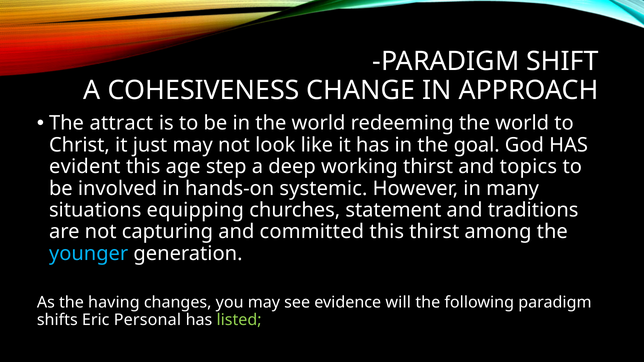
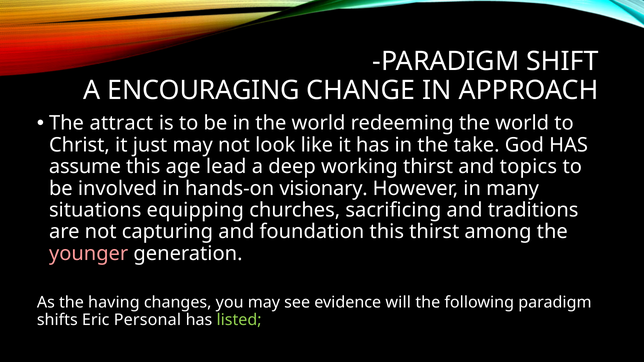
COHESIVENESS: COHESIVENESS -> ENCOURAGING
goal: goal -> take
evident: evident -> assume
step: step -> lead
systemic: systemic -> visionary
statement: statement -> sacrificing
committed: committed -> foundation
younger colour: light blue -> pink
